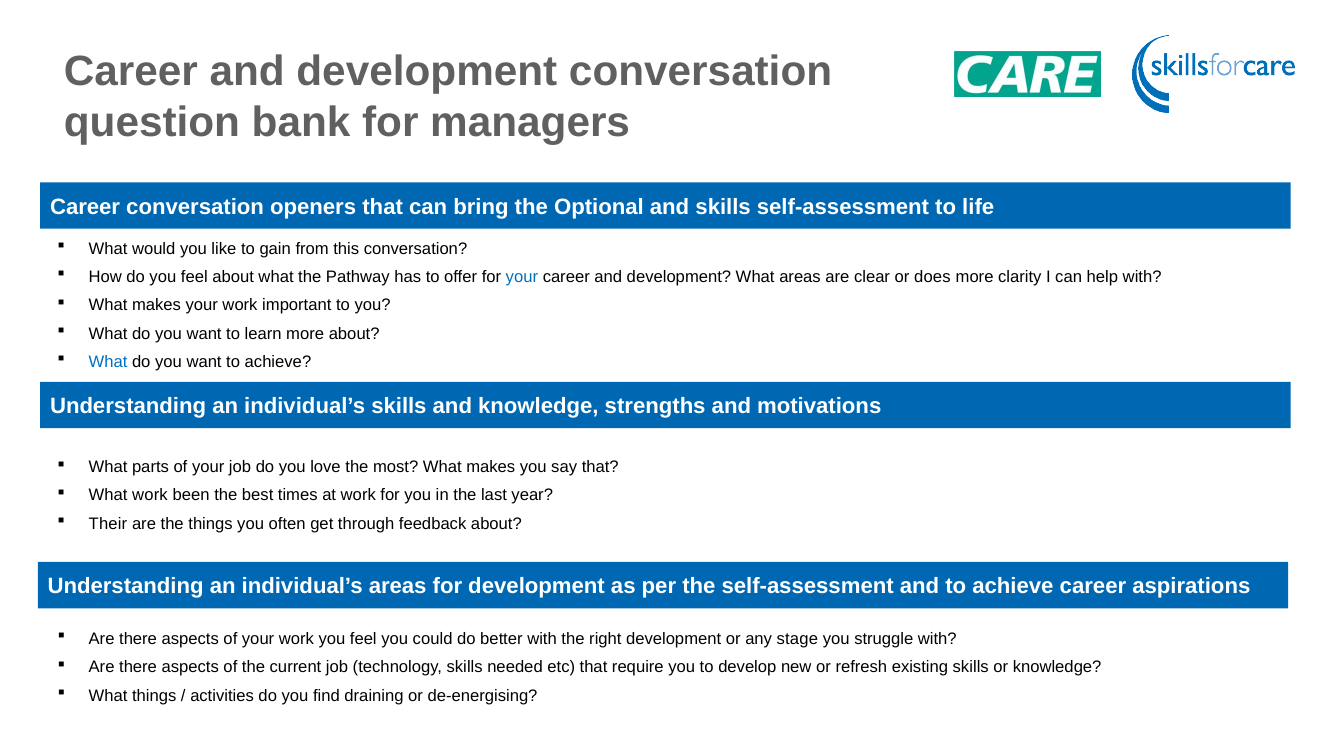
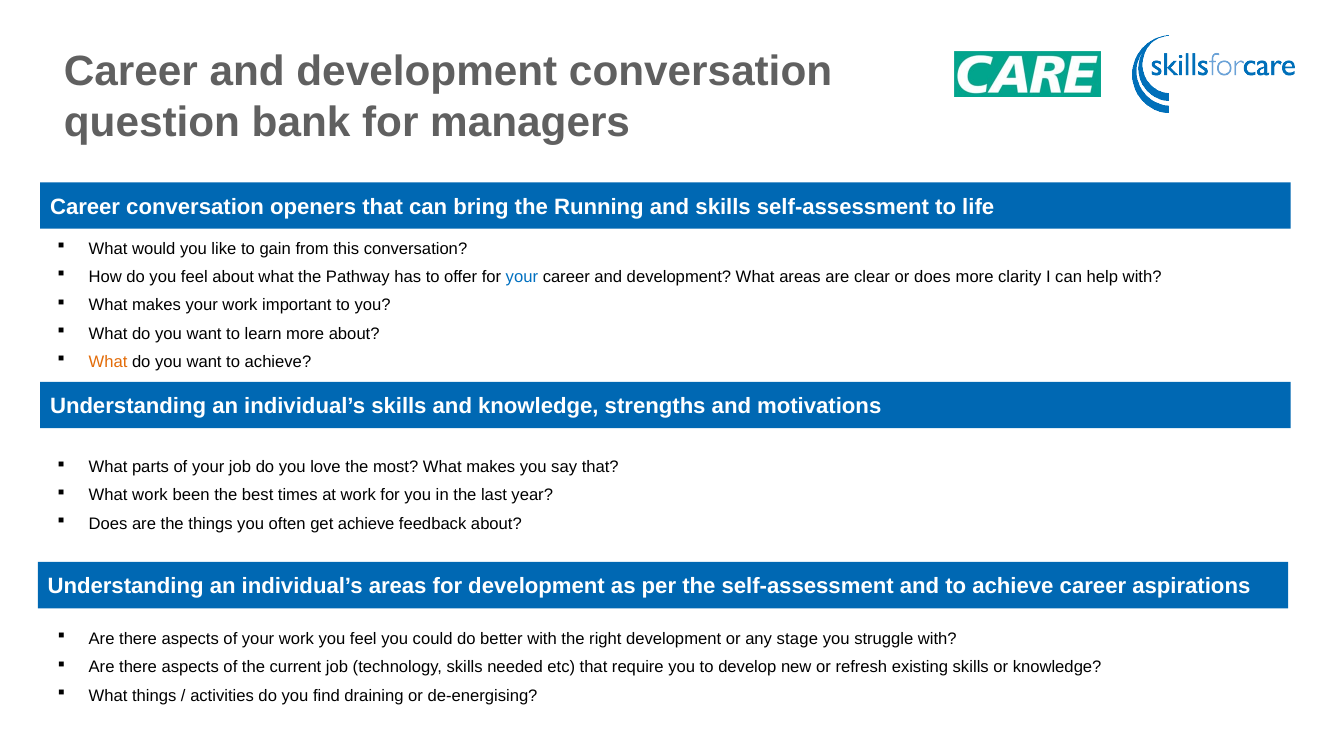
Optional: Optional -> Running
What at (108, 362) colour: blue -> orange
Their at (108, 524): Their -> Does
get through: through -> achieve
